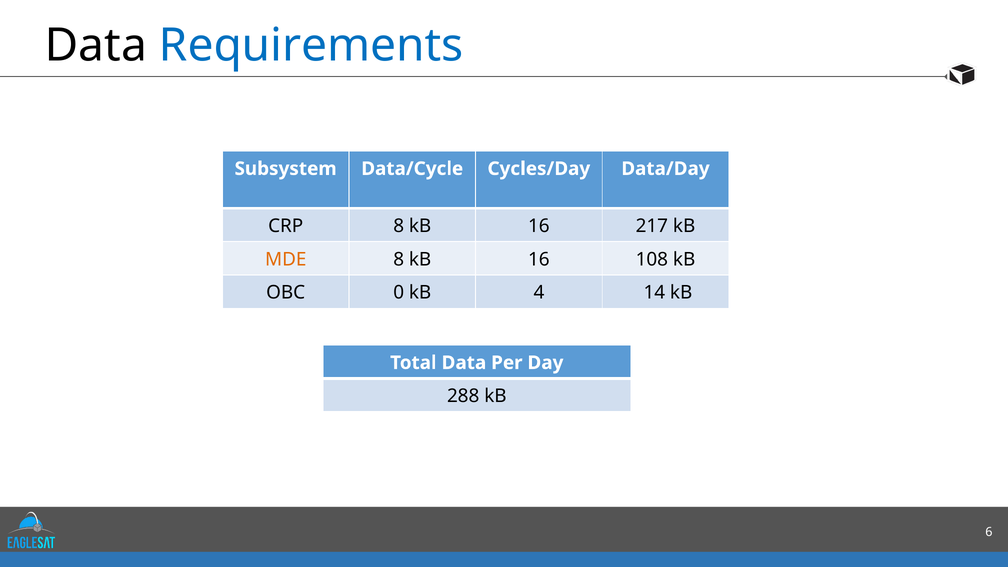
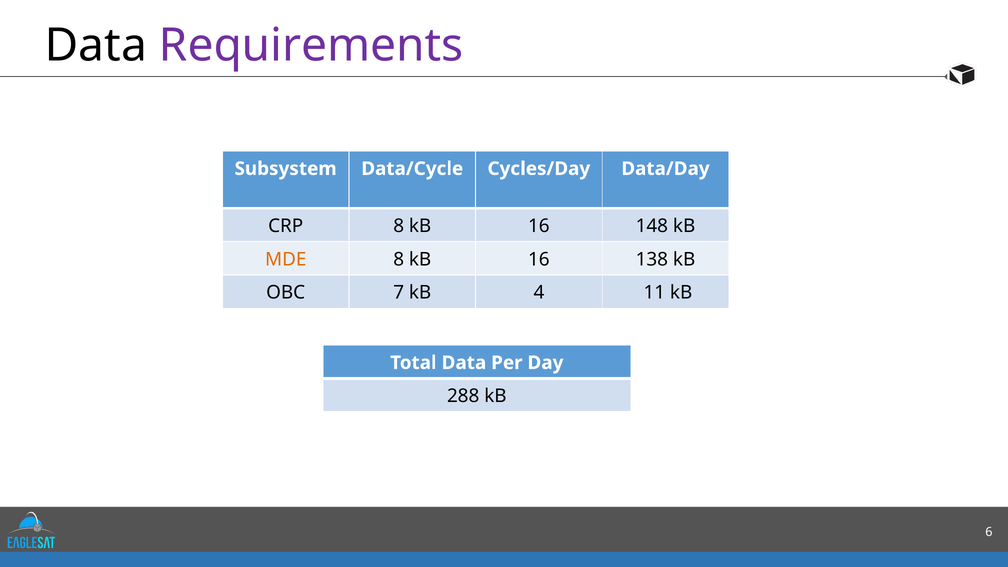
Requirements colour: blue -> purple
217: 217 -> 148
108: 108 -> 138
0: 0 -> 7
14: 14 -> 11
